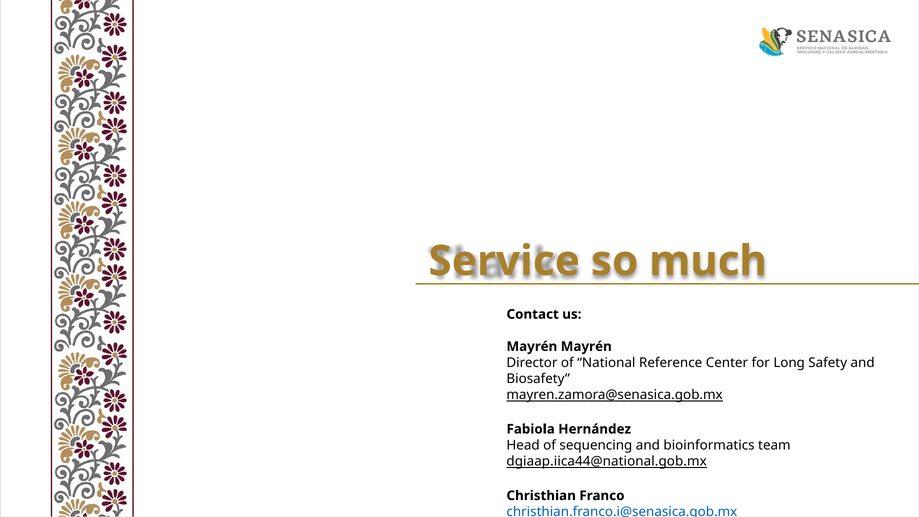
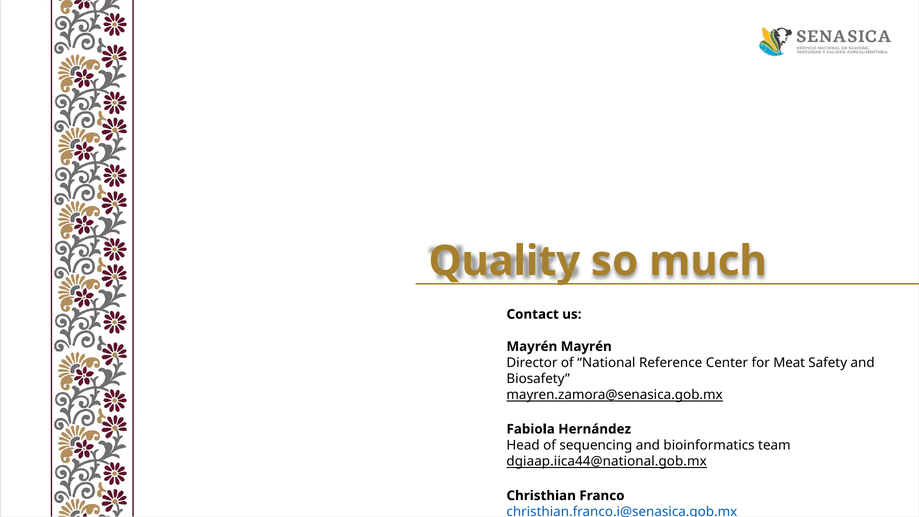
Service: Service -> Quality
Long: Long -> Meat
